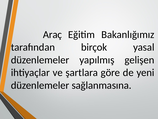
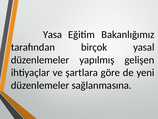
Araç: Araç -> Yasa
